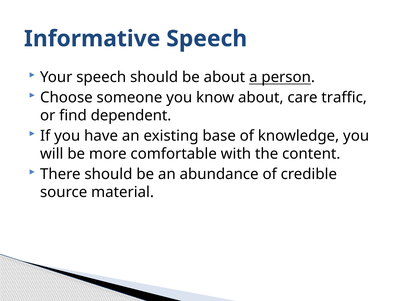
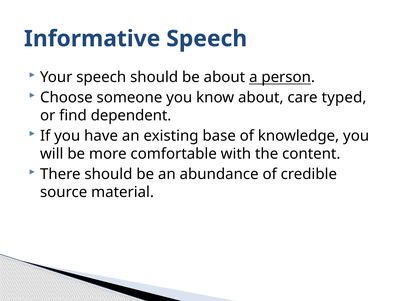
traffic: traffic -> typed
